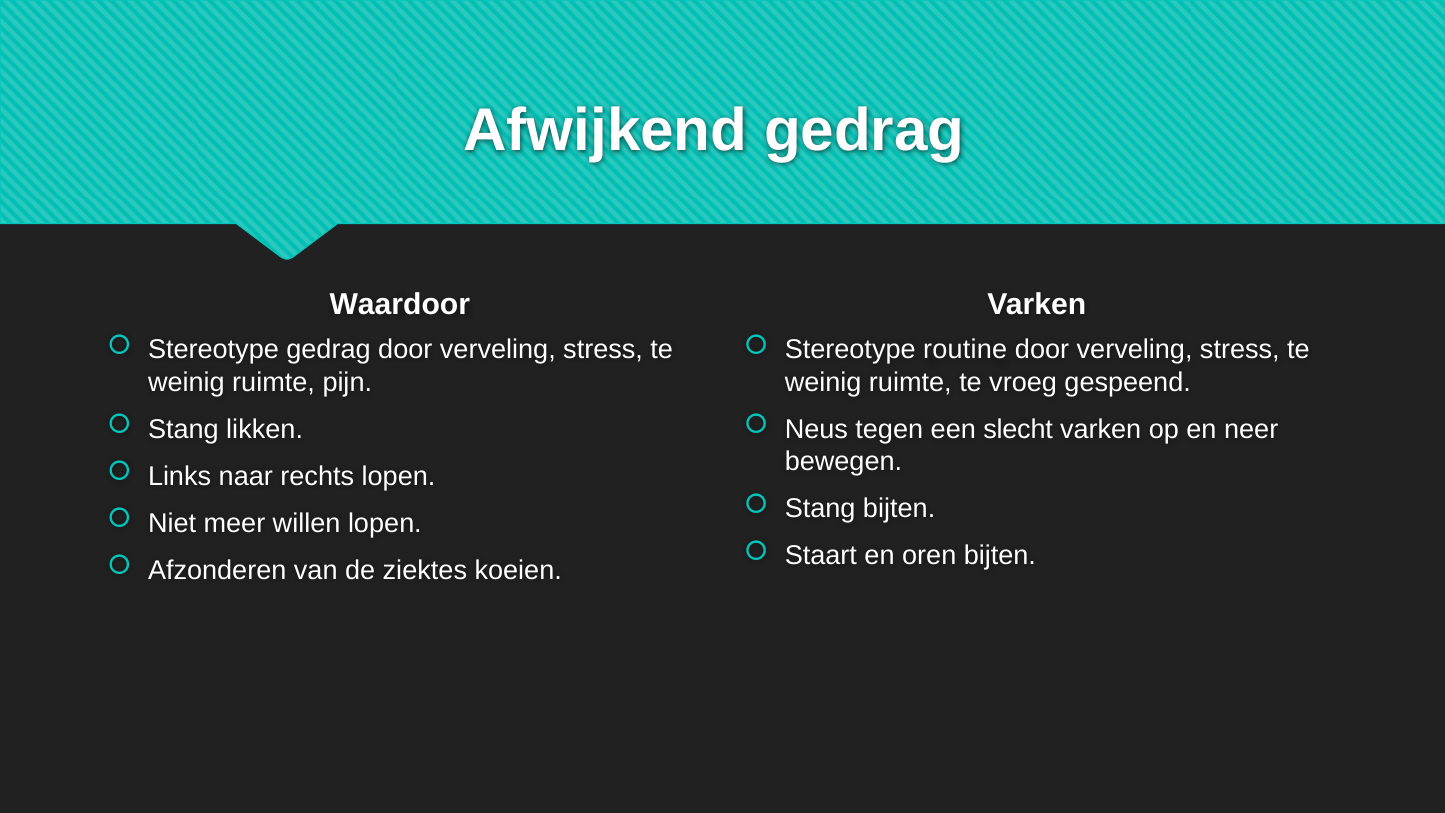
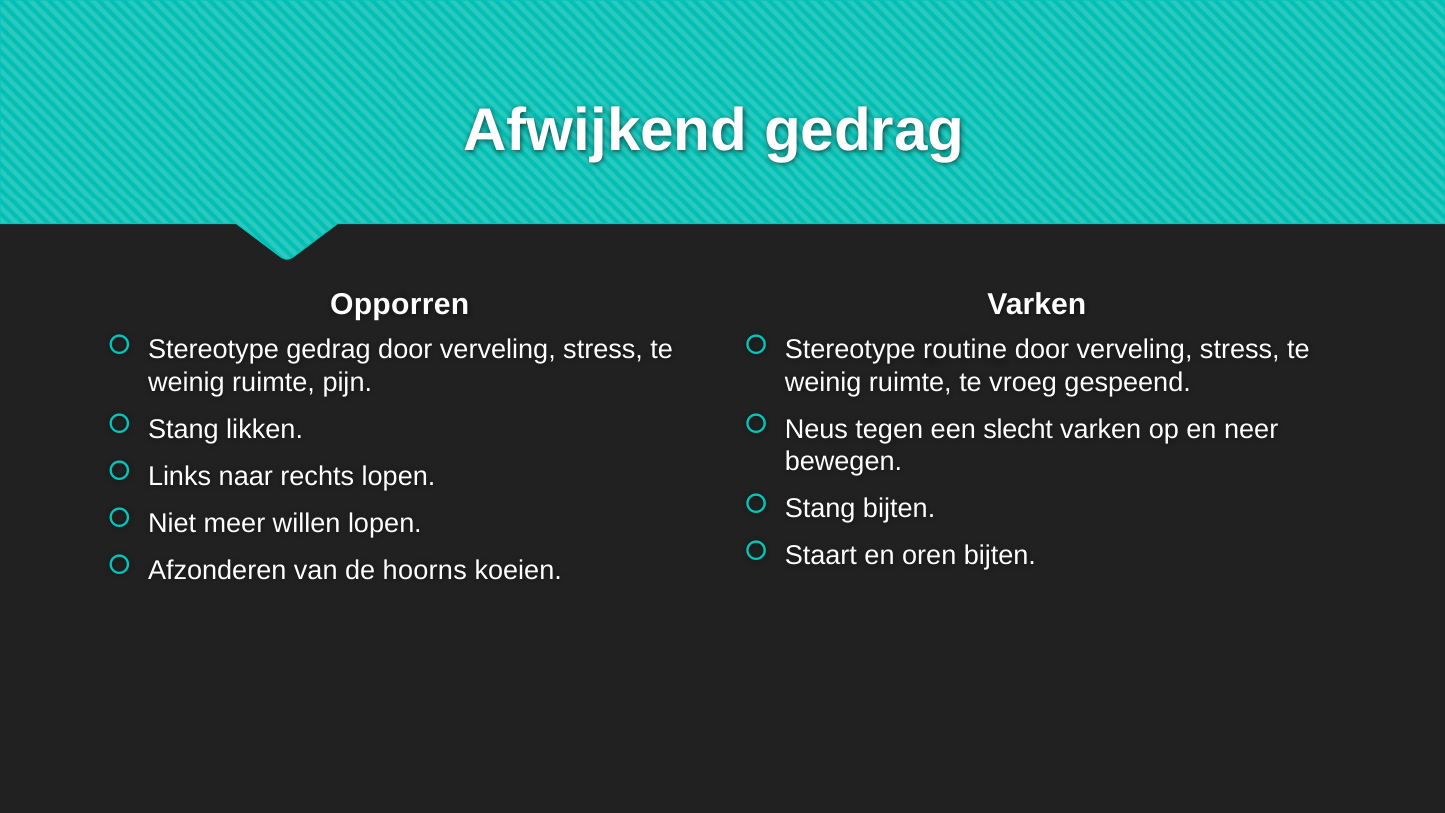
Waardoor: Waardoor -> Opporren
ziektes: ziektes -> hoorns
